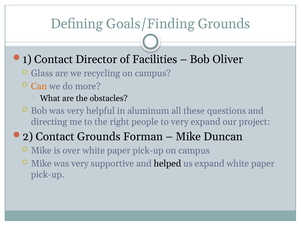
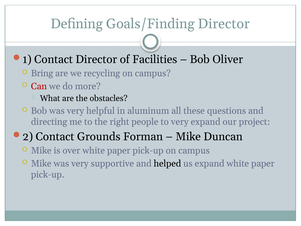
Goals/Finding Grounds: Grounds -> Director
Glass: Glass -> Bring
Can colour: orange -> red
